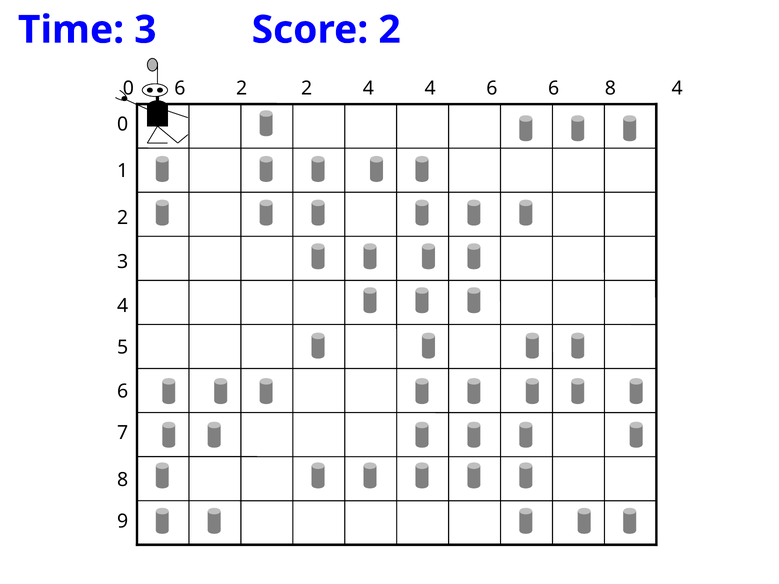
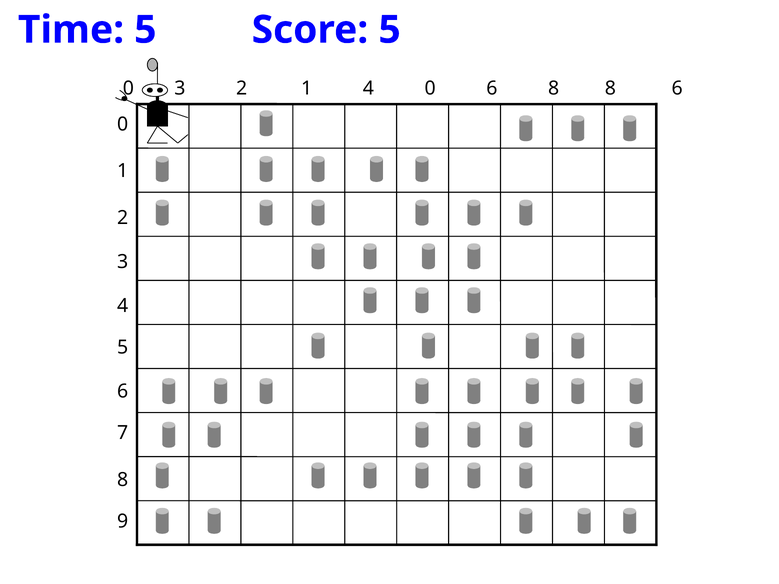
Time 3: 3 -> 5
Score 2: 2 -> 5
0 6: 6 -> 3
2 2: 2 -> 1
4 4: 4 -> 0
6 6: 6 -> 8
8 4: 4 -> 6
